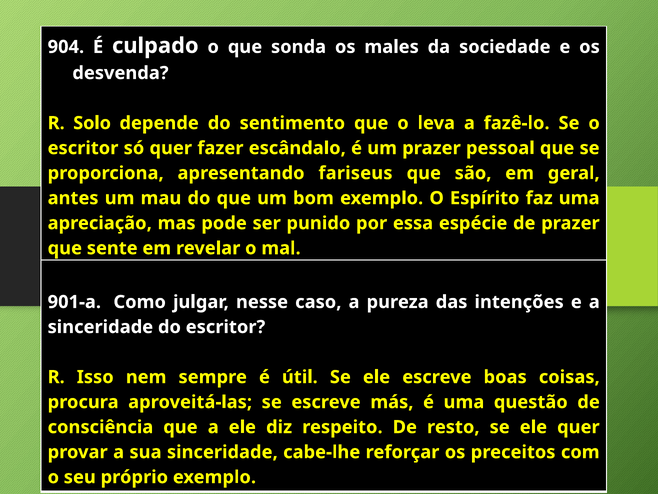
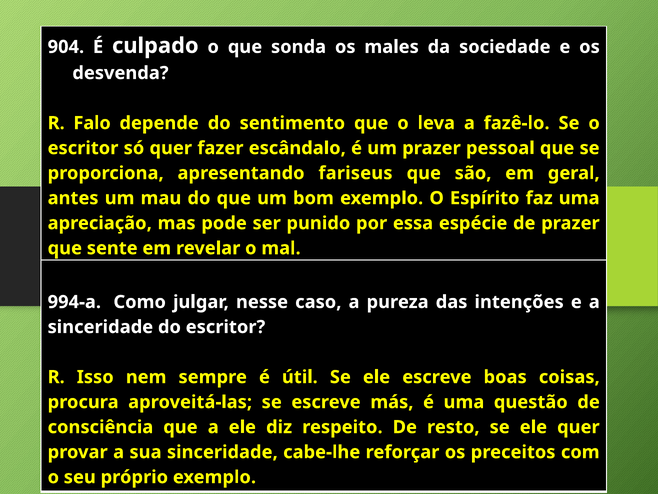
Solo: Solo -> Falo
901-a: 901-a -> 994-a
